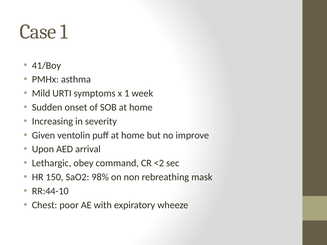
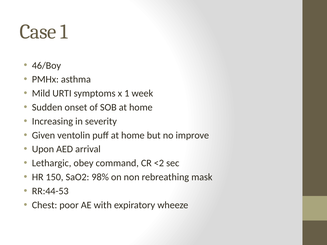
41/Boy: 41/Boy -> 46/Boy
RR:44-10: RR:44-10 -> RR:44-53
